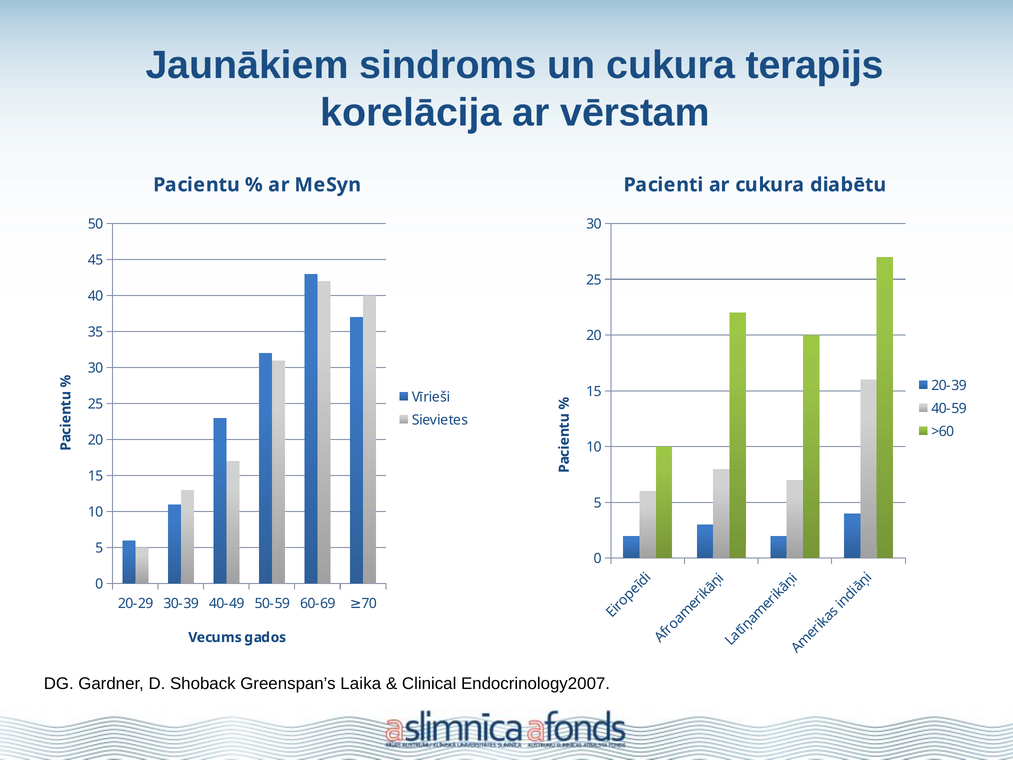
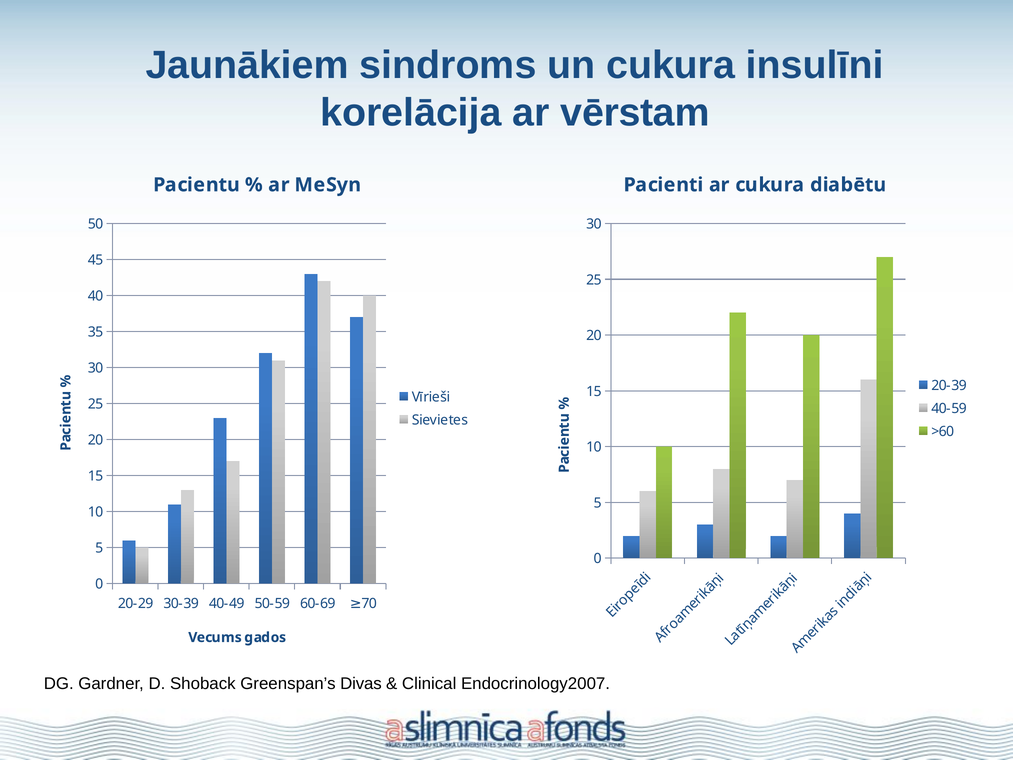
terapijs: terapijs -> insulīni
Laika: Laika -> Divas
